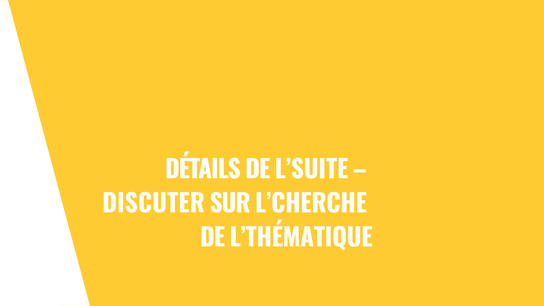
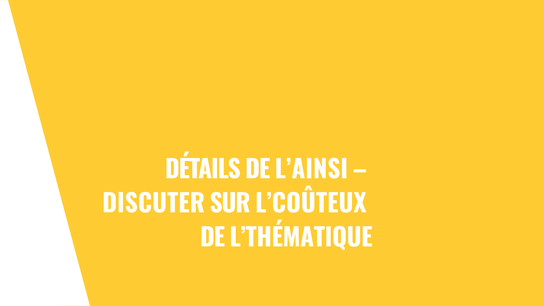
L’SUITE: L’SUITE -> L’AINSI
L’CHERCHE: L’CHERCHE -> L’COÛTEUX
